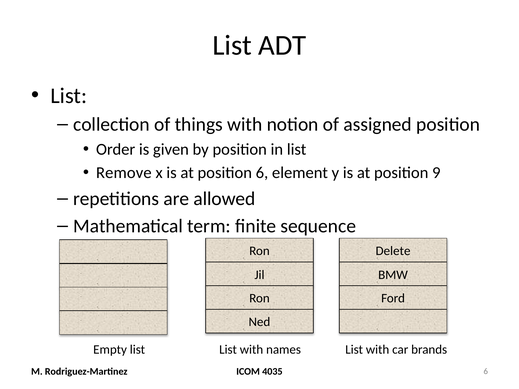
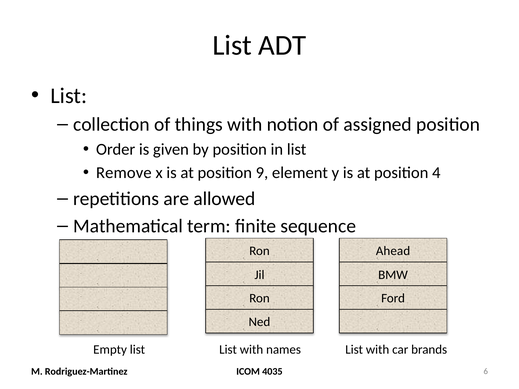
position 6: 6 -> 9
9: 9 -> 4
Delete: Delete -> Ahead
